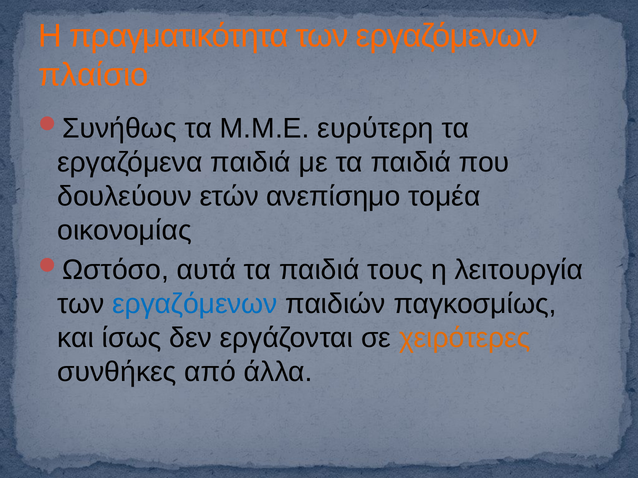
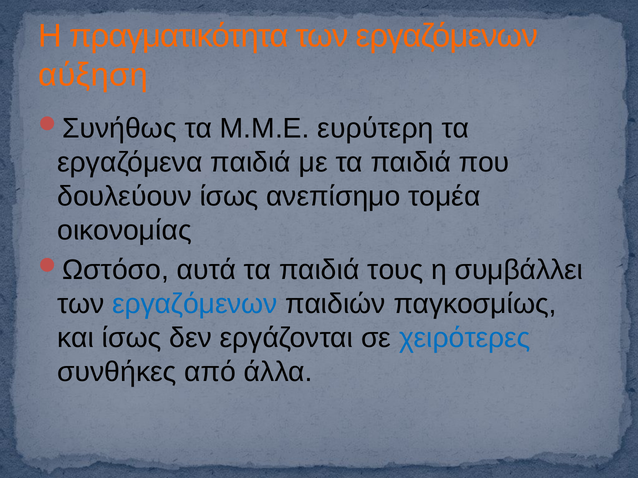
πλαίσιο: πλαίσιο -> αύξηση
δουλεύουν ετών: ετών -> ίσως
λειτουργία: λειτουργία -> συμβάλλει
χειρότερες colour: orange -> blue
